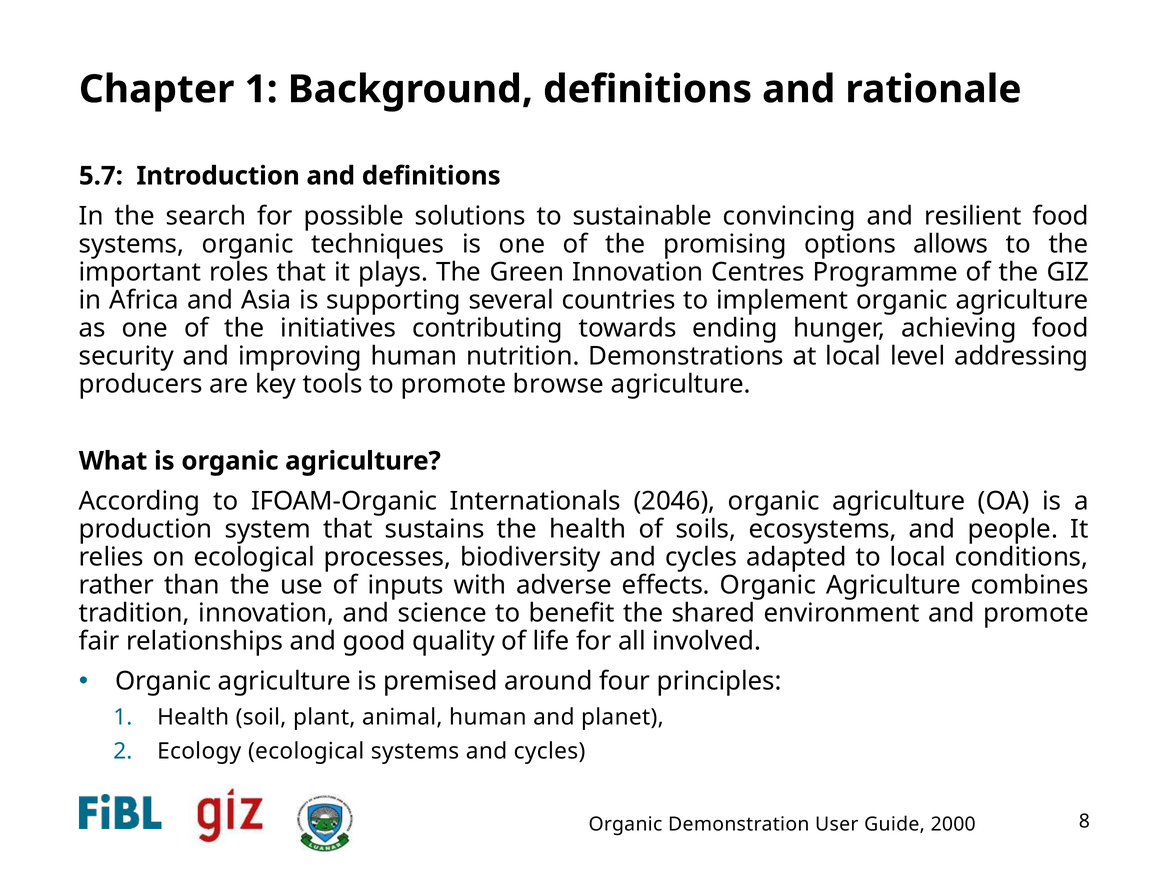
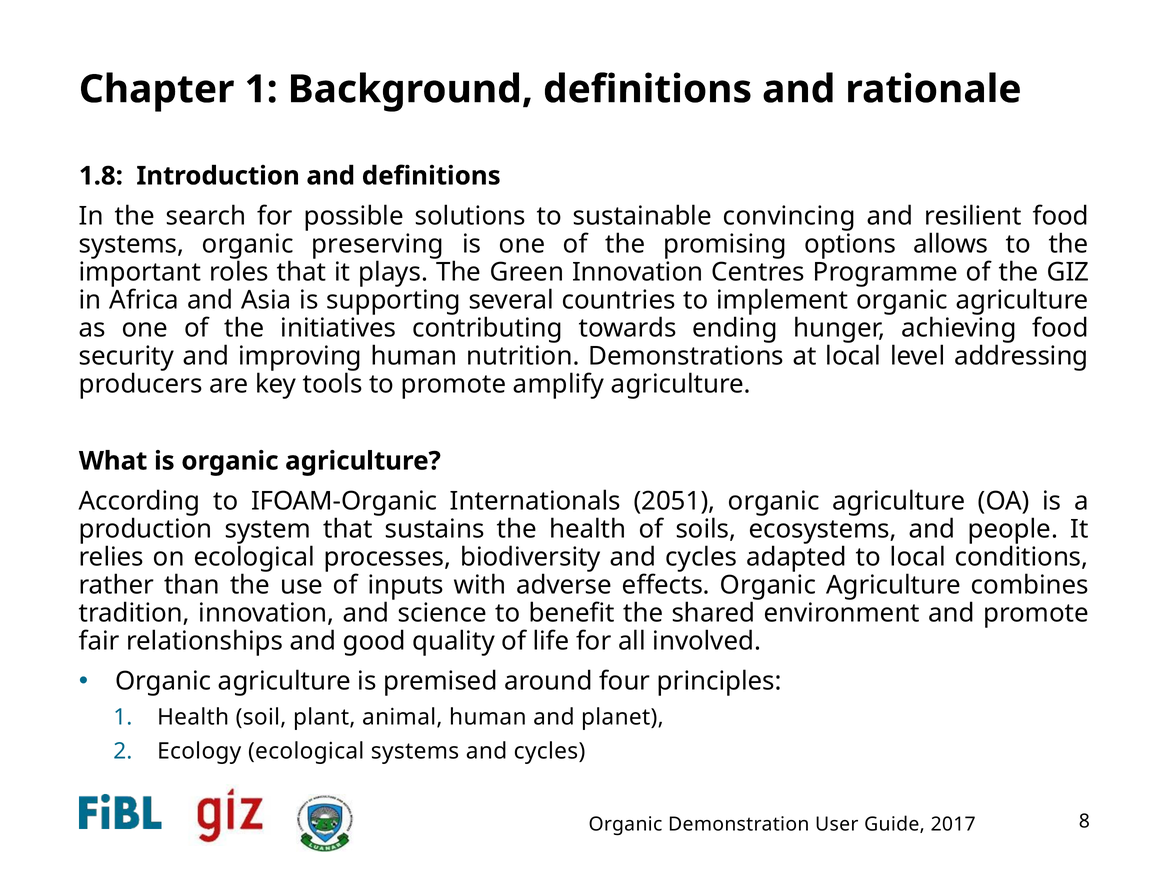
5.7: 5.7 -> 1.8
techniques: techniques -> preserving
browse: browse -> amplify
2046: 2046 -> 2051
2000: 2000 -> 2017
